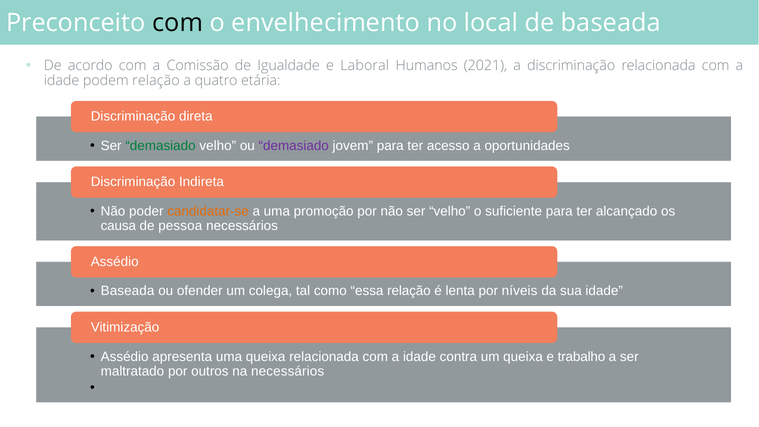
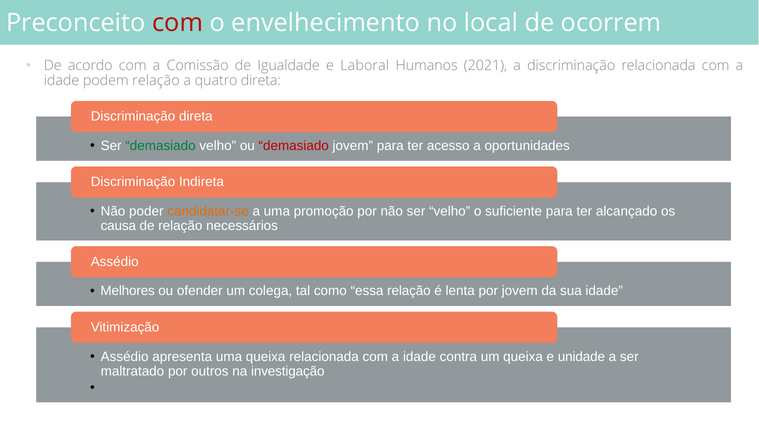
com at (178, 23) colour: black -> red
de baseada: baseada -> ocorrem
quatro etária: etária -> direta
demasiado at (294, 146) colour: purple -> red
de pessoa: pessoa -> relação
Baseada at (128, 291): Baseada -> Melhores
por níveis: níveis -> jovem
trabalho: trabalho -> unidade
na necessários: necessários -> investigação
